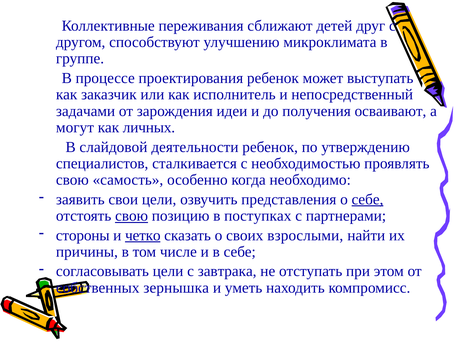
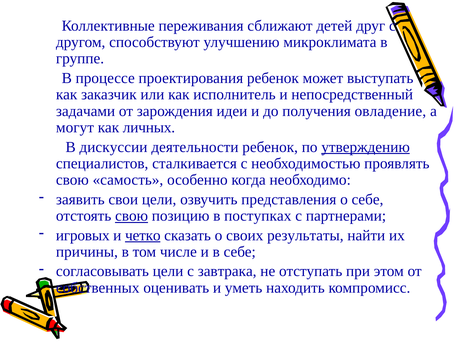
осваивают: осваивают -> овладение
слайдовой: слайдовой -> дискуссии
утверждению underline: none -> present
себе at (368, 199) underline: present -> none
стороны: стороны -> игровых
взрослыми: взрослыми -> результаты
зернышка: зернышка -> оценивать
